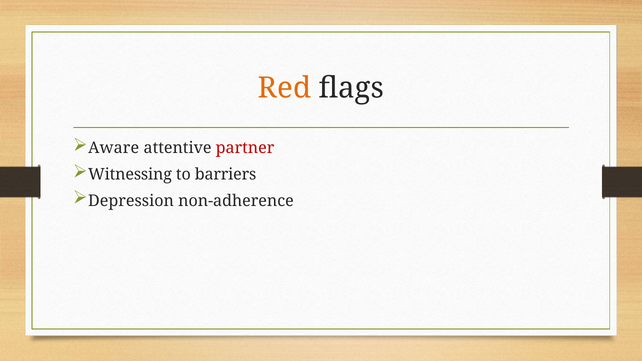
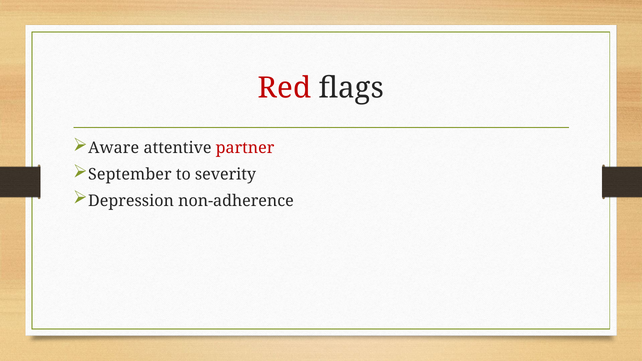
Red colour: orange -> red
Witnessing: Witnessing -> September
barriers: barriers -> severity
